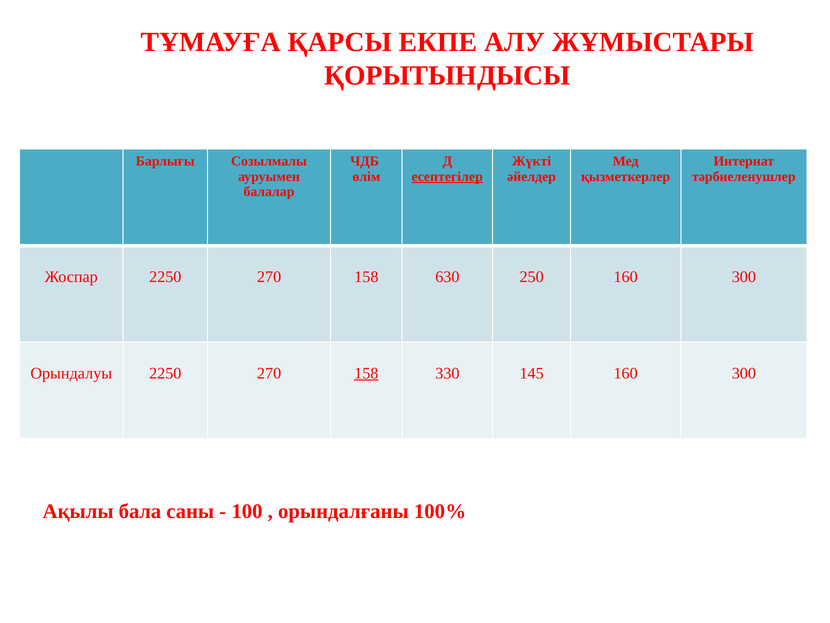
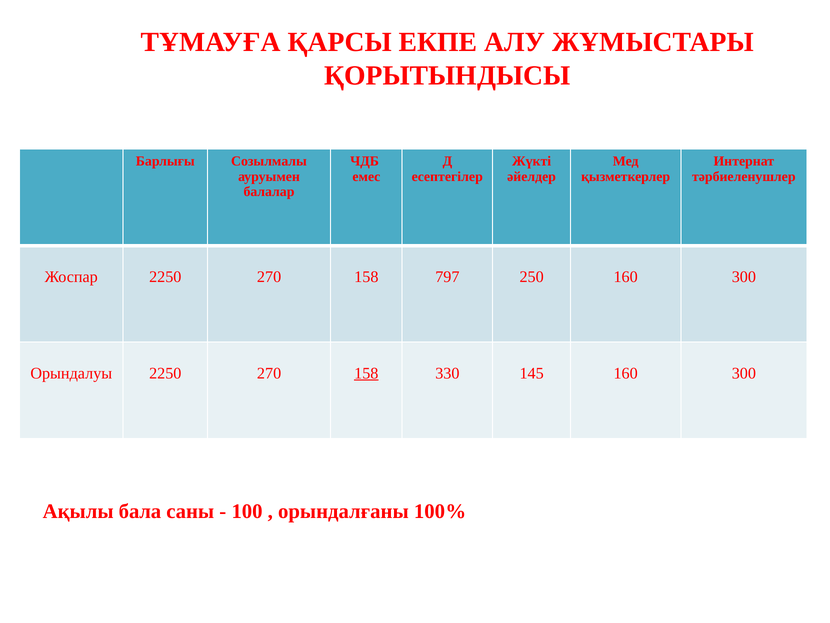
өлім: өлім -> емес
есептегілер underline: present -> none
630: 630 -> 797
